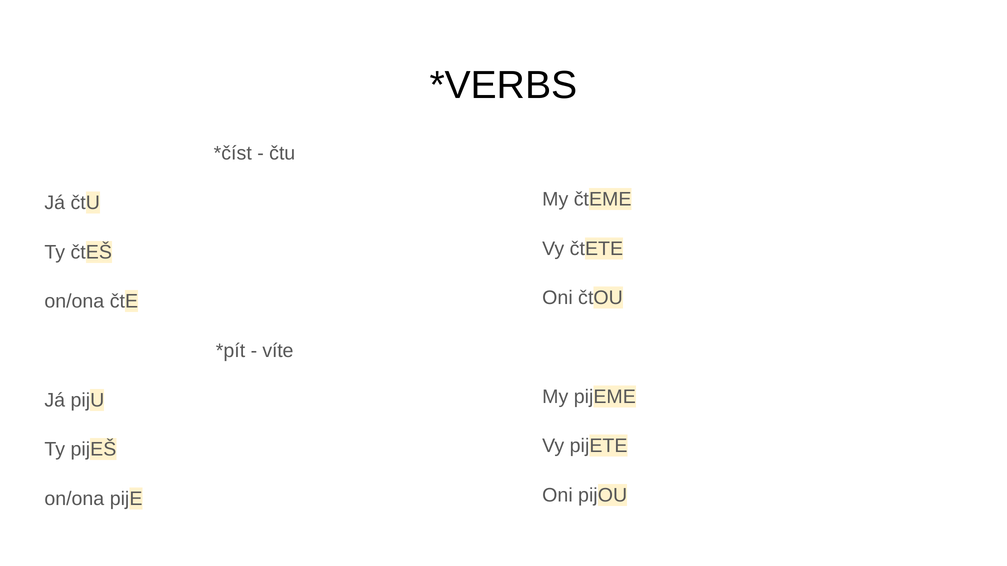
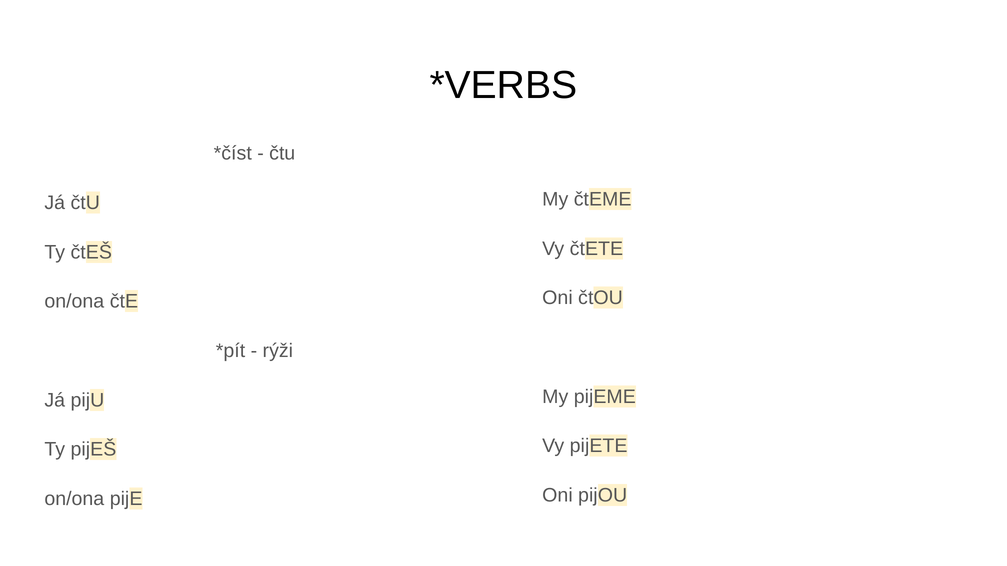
víte: víte -> rýži
